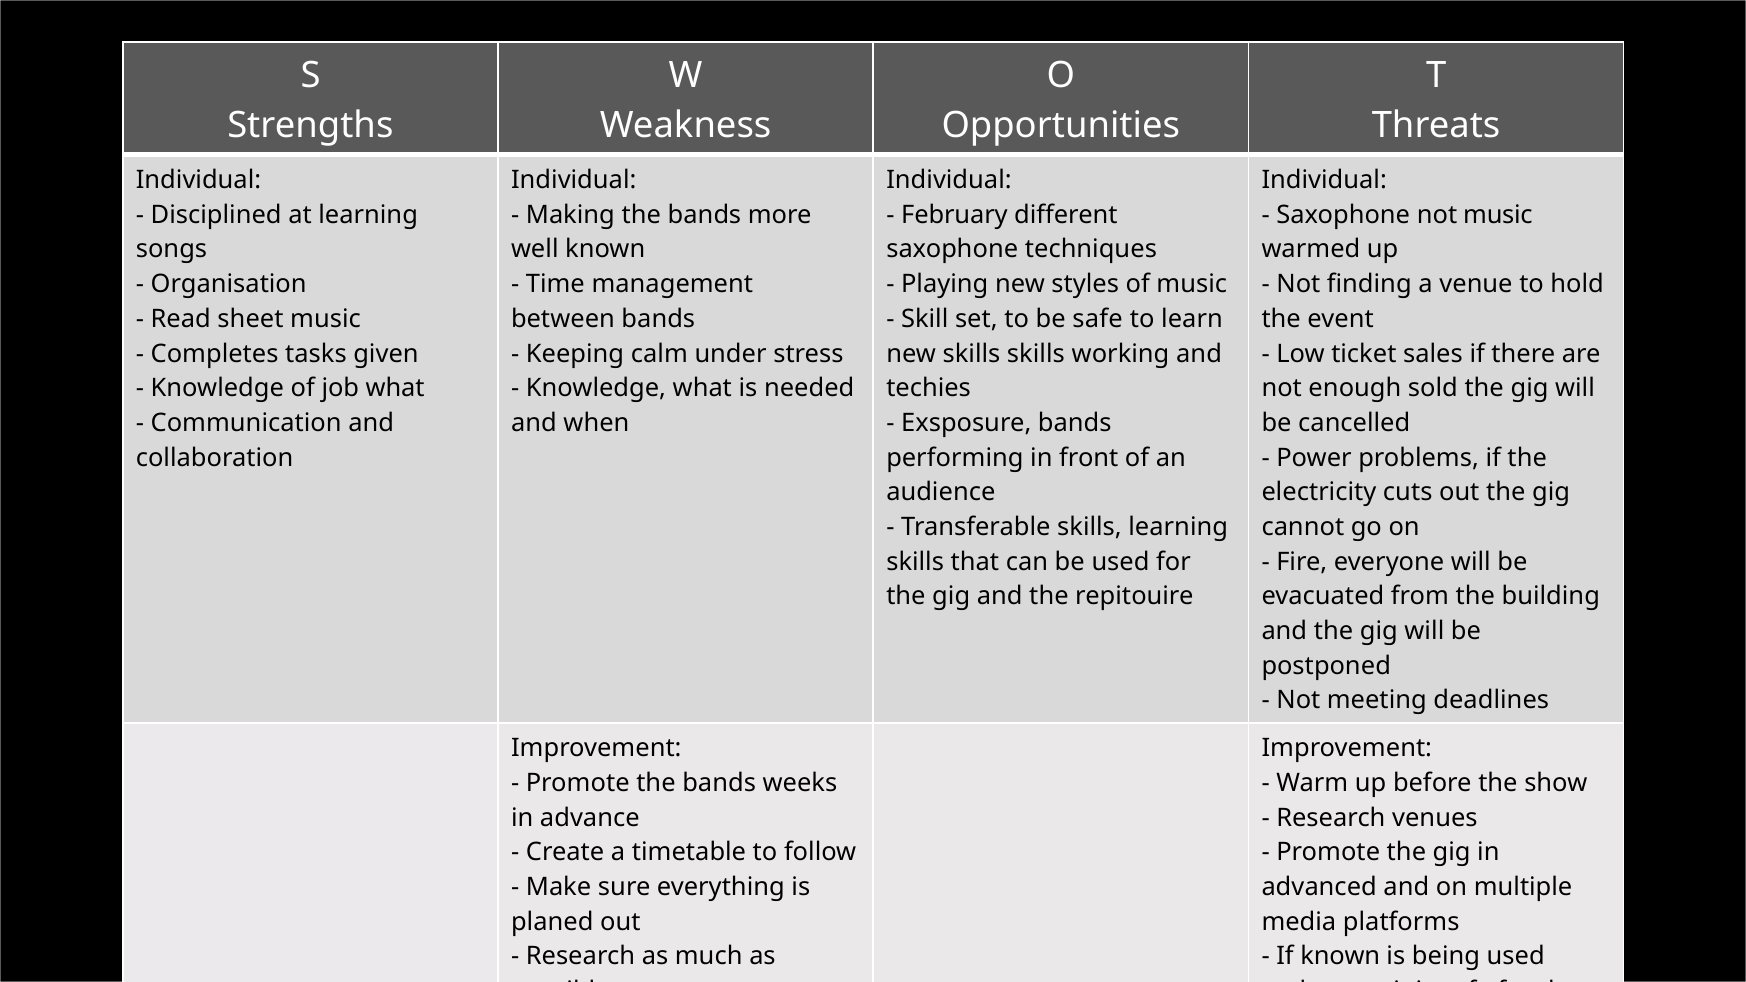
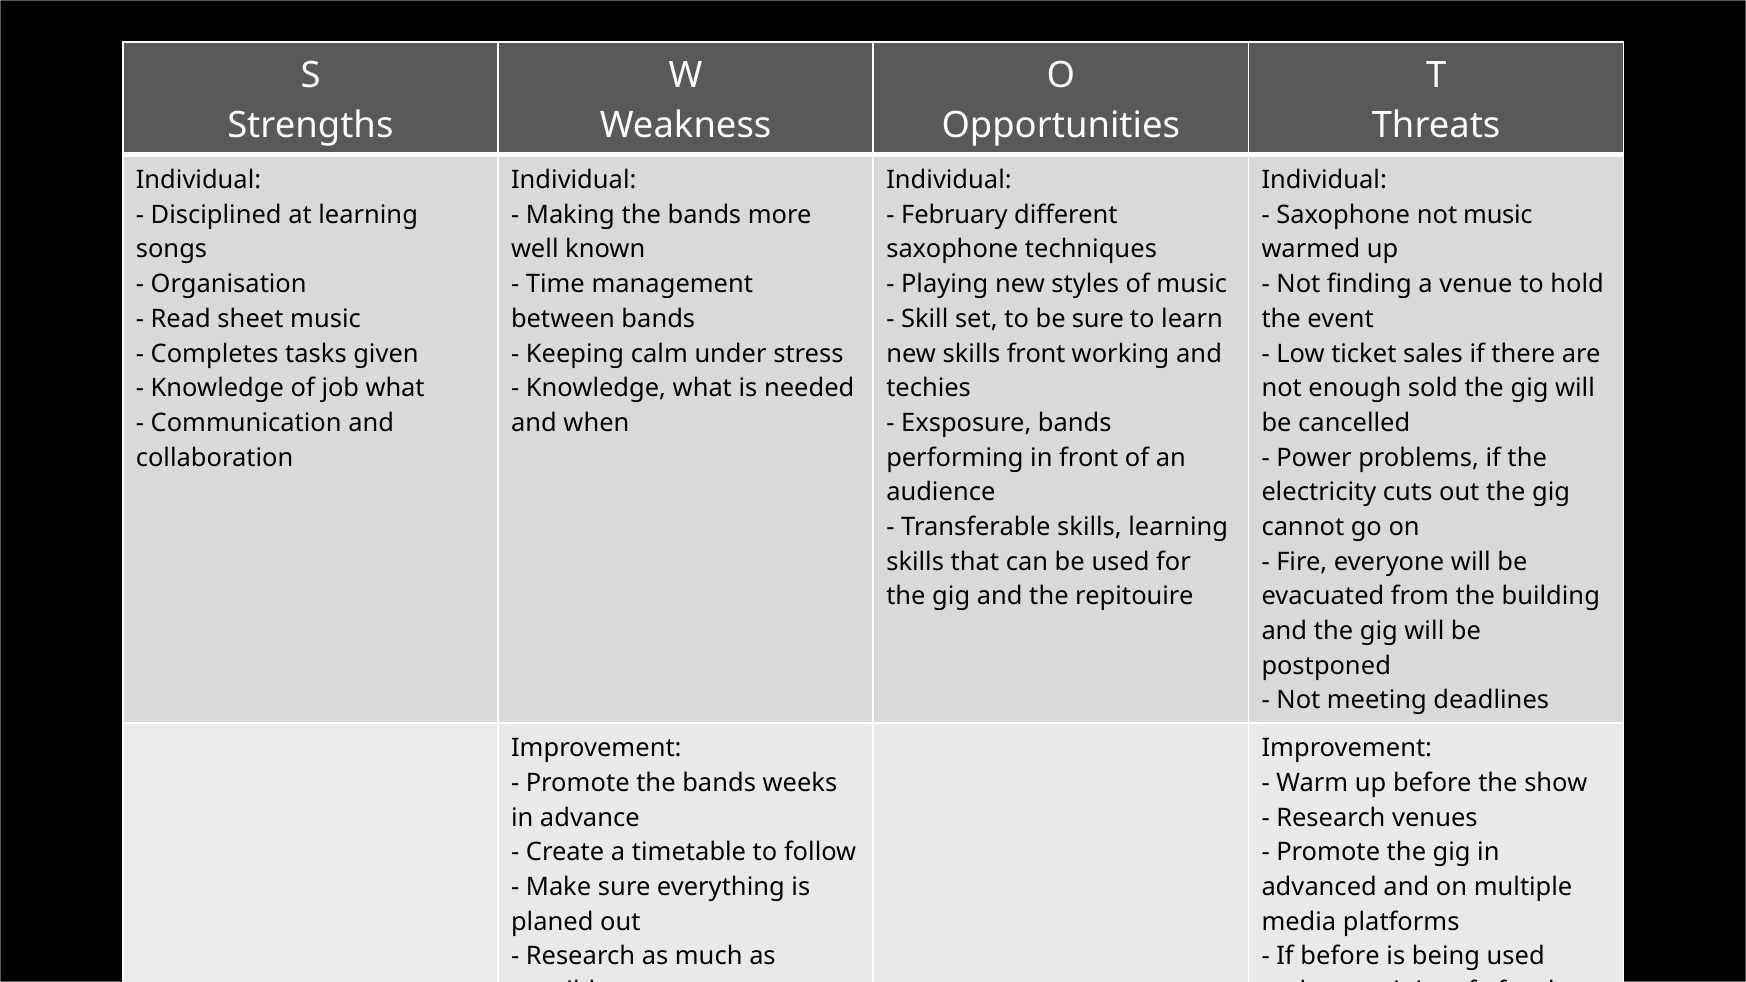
be safe: safe -> sure
skills skills: skills -> front
If known: known -> before
